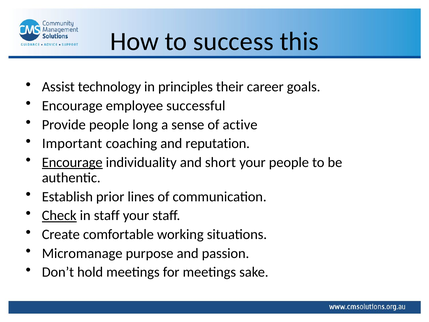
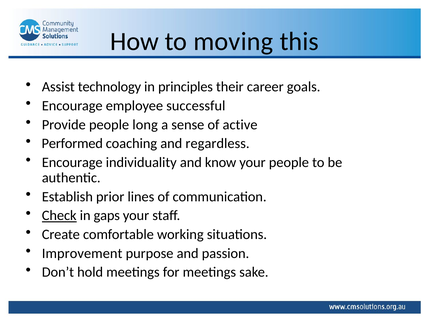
success: success -> moving
Important: Important -> Performed
reputation: reputation -> regardless
Encourage at (72, 162) underline: present -> none
short: short -> know
in staff: staff -> gaps
Micromanage: Micromanage -> Improvement
